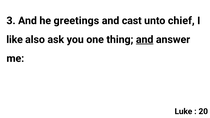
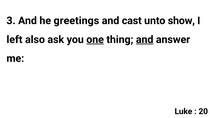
chief: chief -> show
like: like -> left
one underline: none -> present
